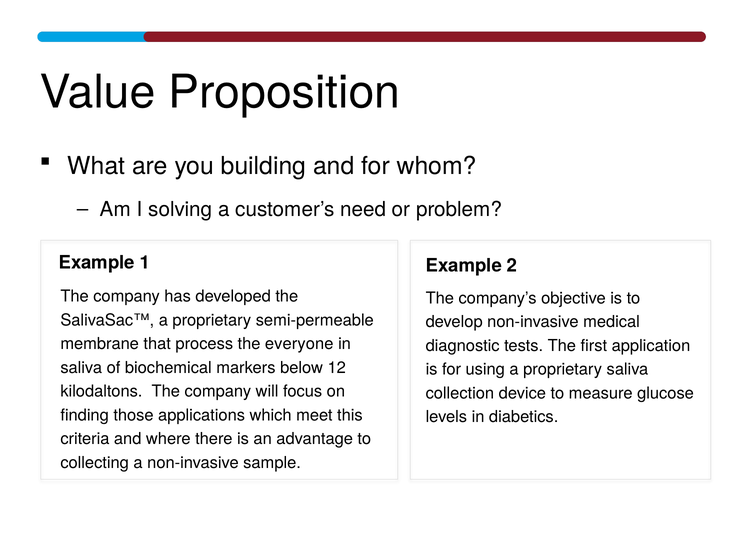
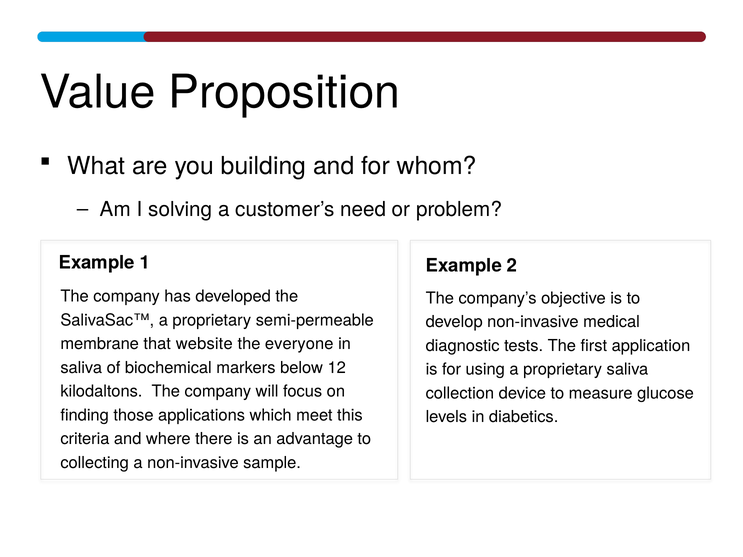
process: process -> website
